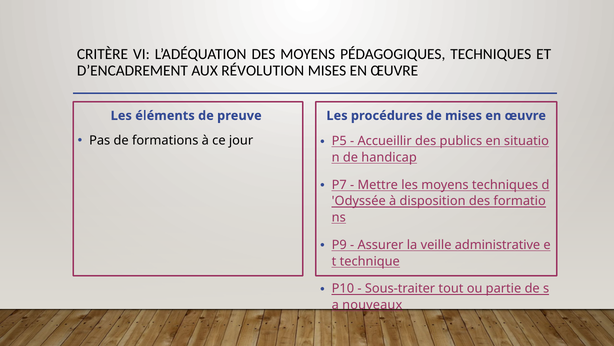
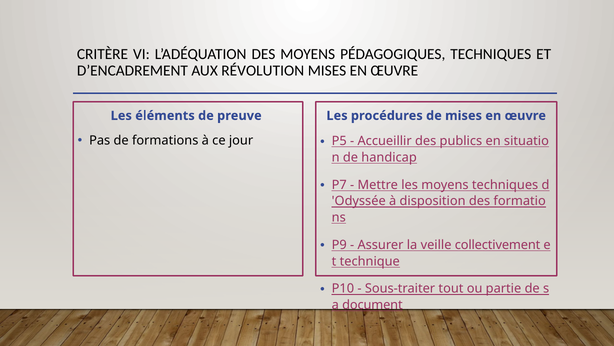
administrative: administrative -> collectivement
nouveaux: nouveaux -> document
